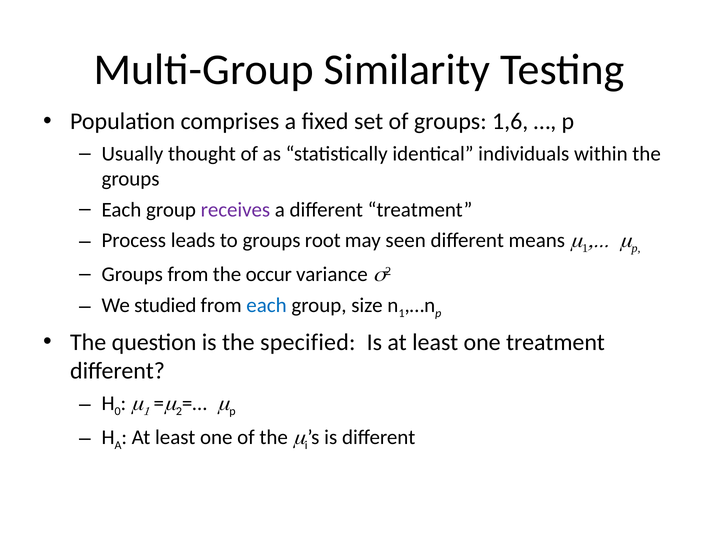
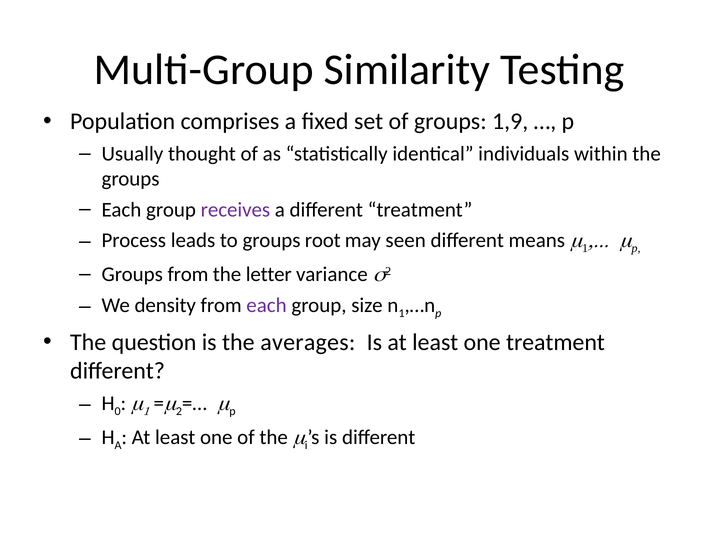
1,6: 1,6 -> 1,9
occur: occur -> letter
studied: studied -> density
each at (267, 305) colour: blue -> purple
specified: specified -> averages
